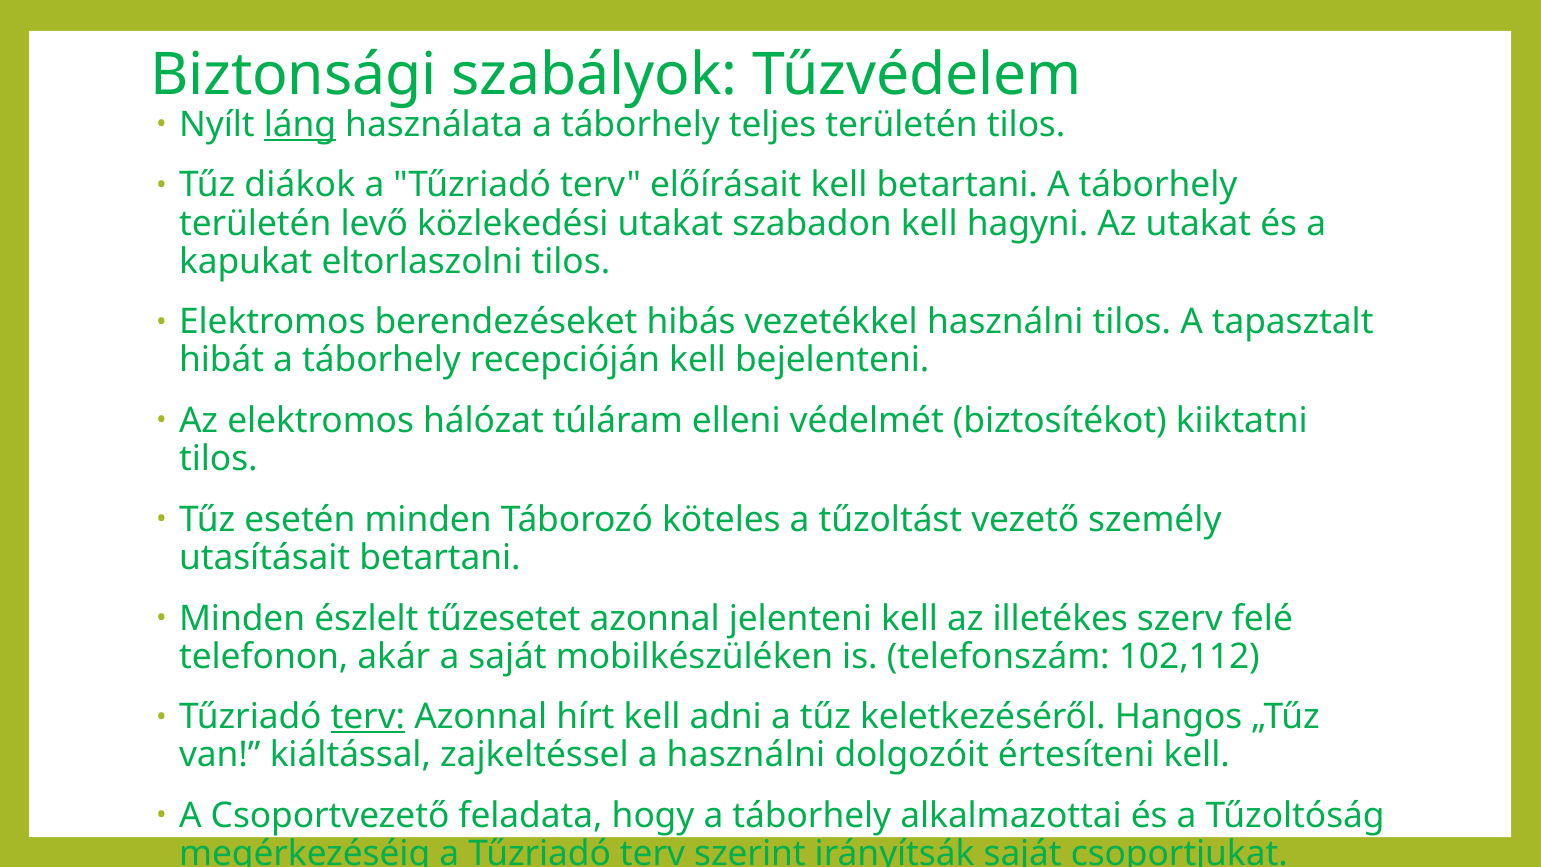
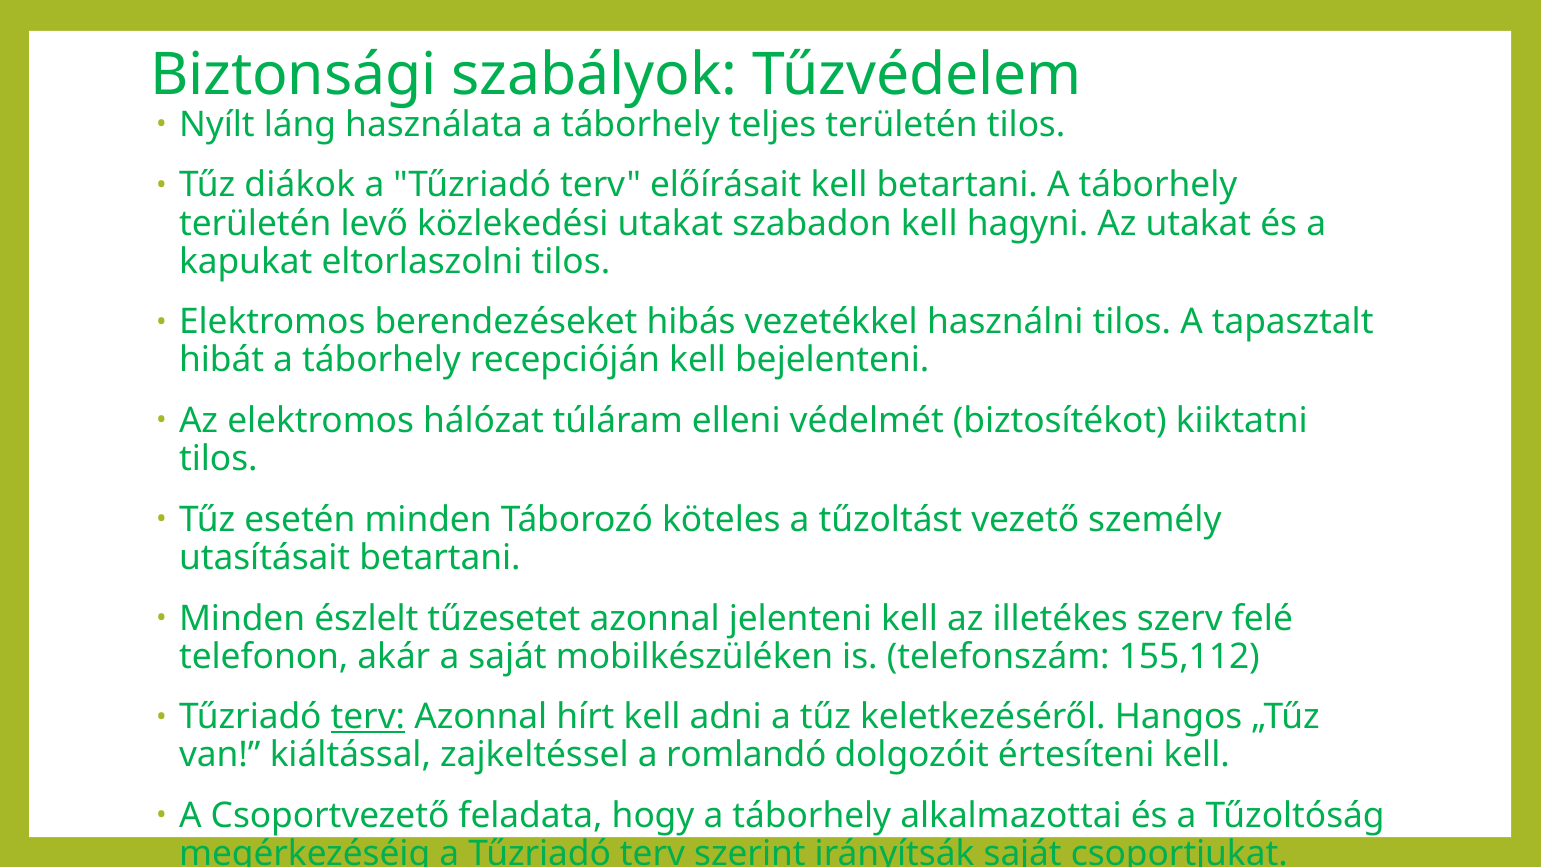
láng underline: present -> none
102,112: 102,112 -> 155,112
a használni: használni -> romlandó
